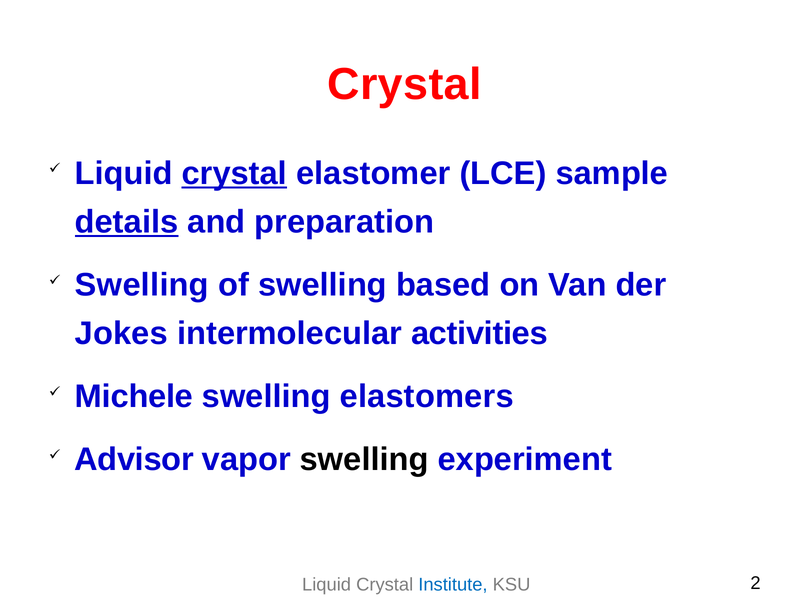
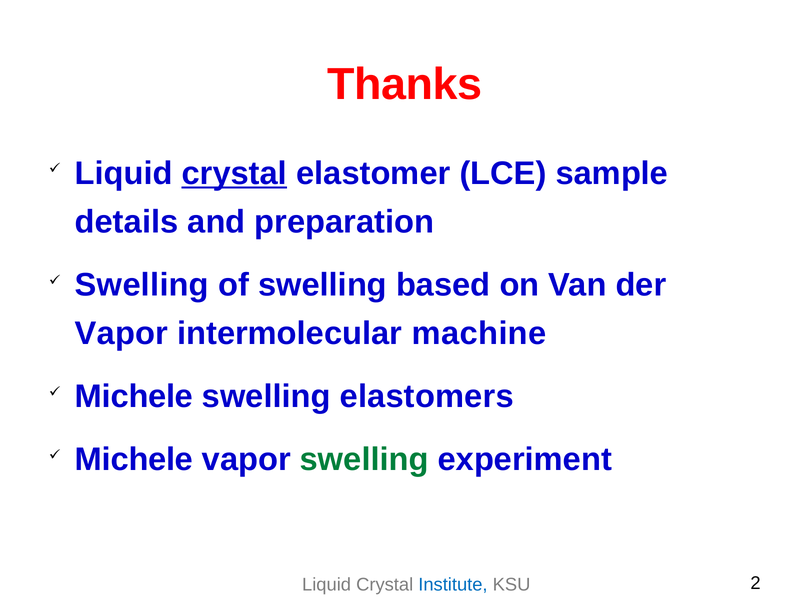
Crystal at (405, 85): Crystal -> Thanks
details underline: present -> none
Jokes at (121, 334): Jokes -> Vapor
activities: activities -> machine
Advisor at (134, 460): Advisor -> Michele
swelling at (364, 460) colour: black -> green
